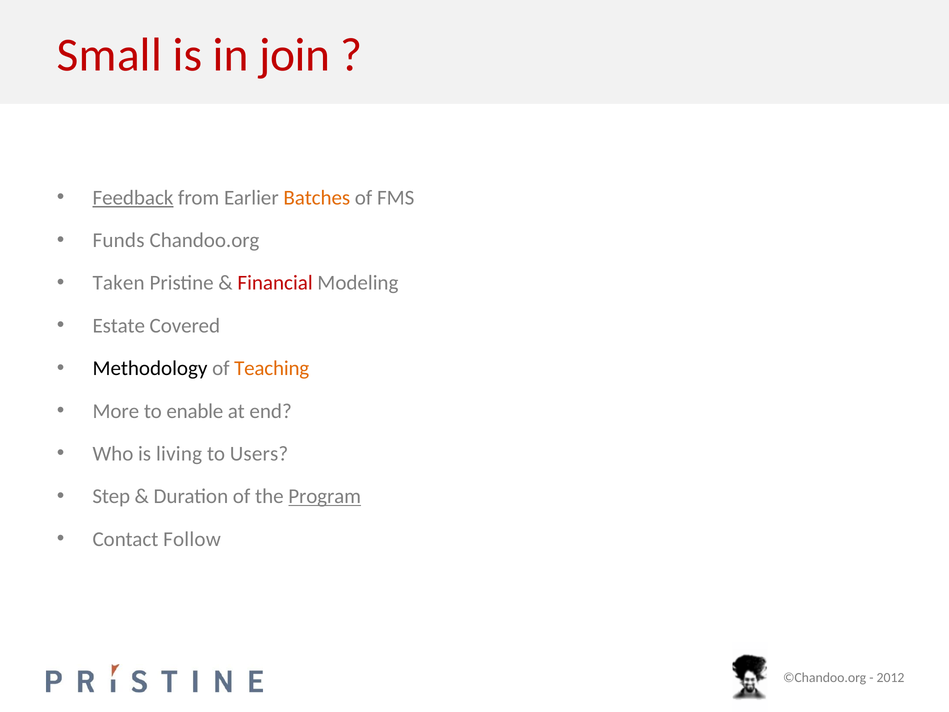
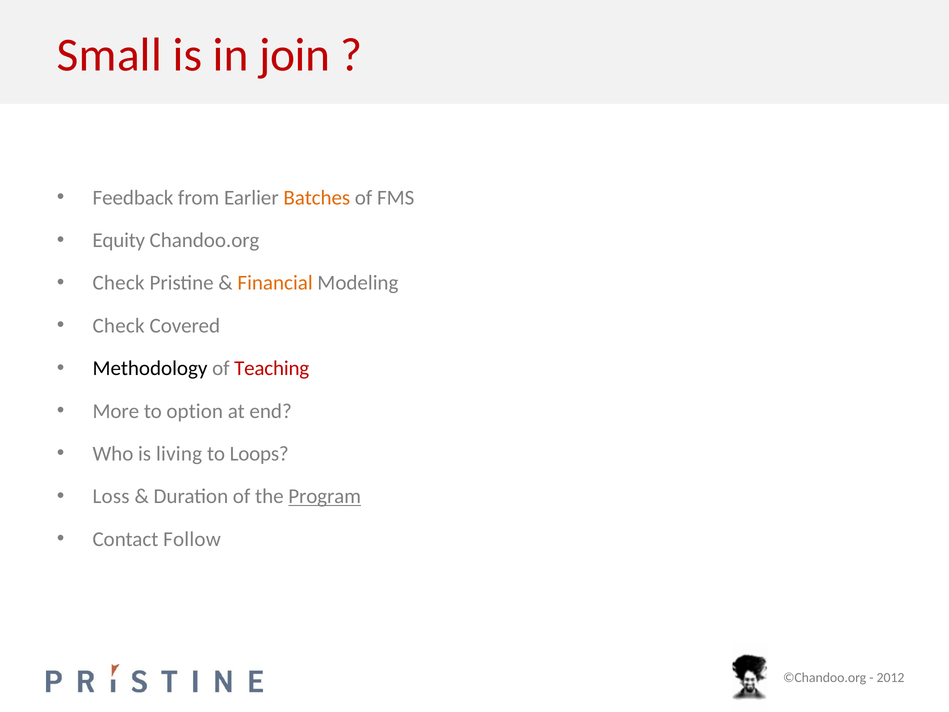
Feedback underline: present -> none
Funds: Funds -> Equity
Taken at (119, 283): Taken -> Check
Financial colour: red -> orange
Estate at (119, 326): Estate -> Check
Teaching colour: orange -> red
enable: enable -> option
Users: Users -> Loops
Step: Step -> Loss
